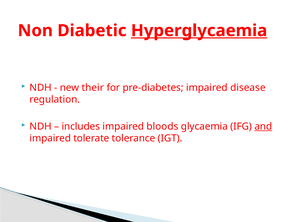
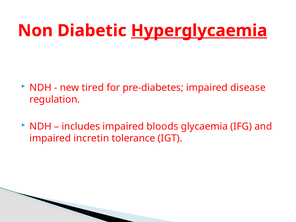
their: their -> tired
and underline: present -> none
tolerate: tolerate -> incretin
